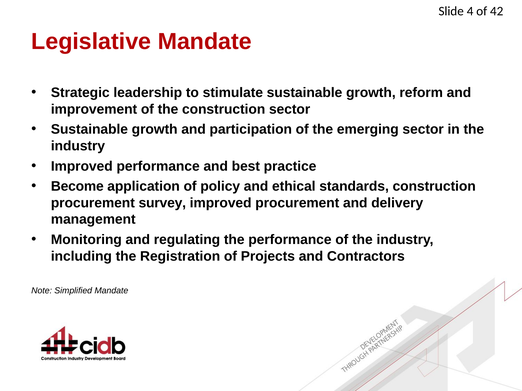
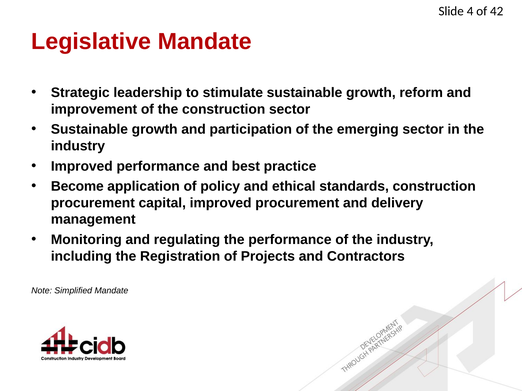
survey: survey -> capital
